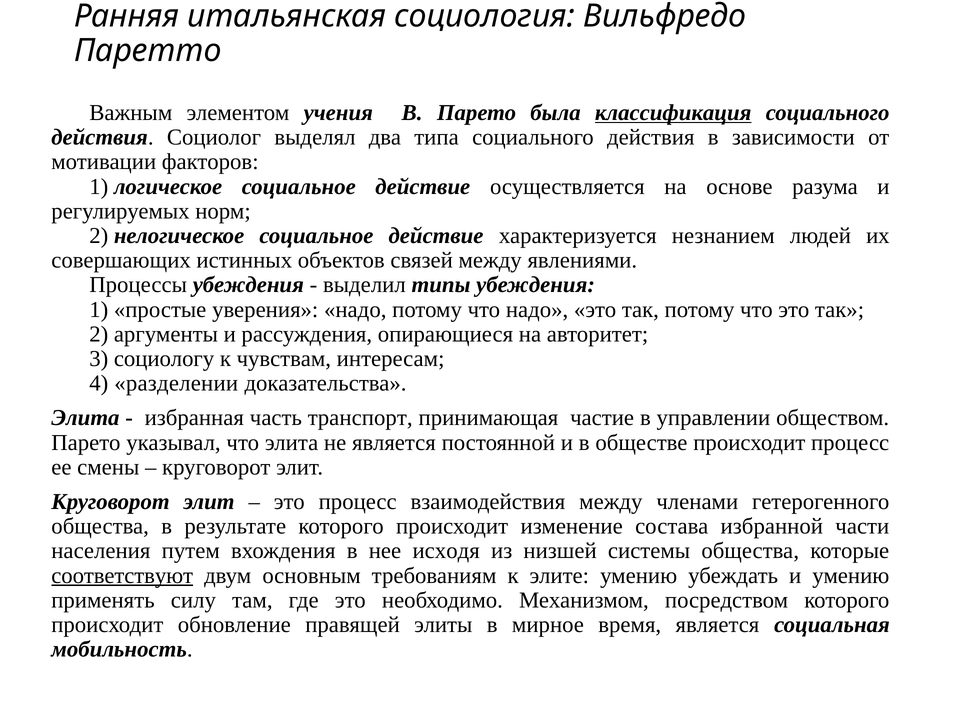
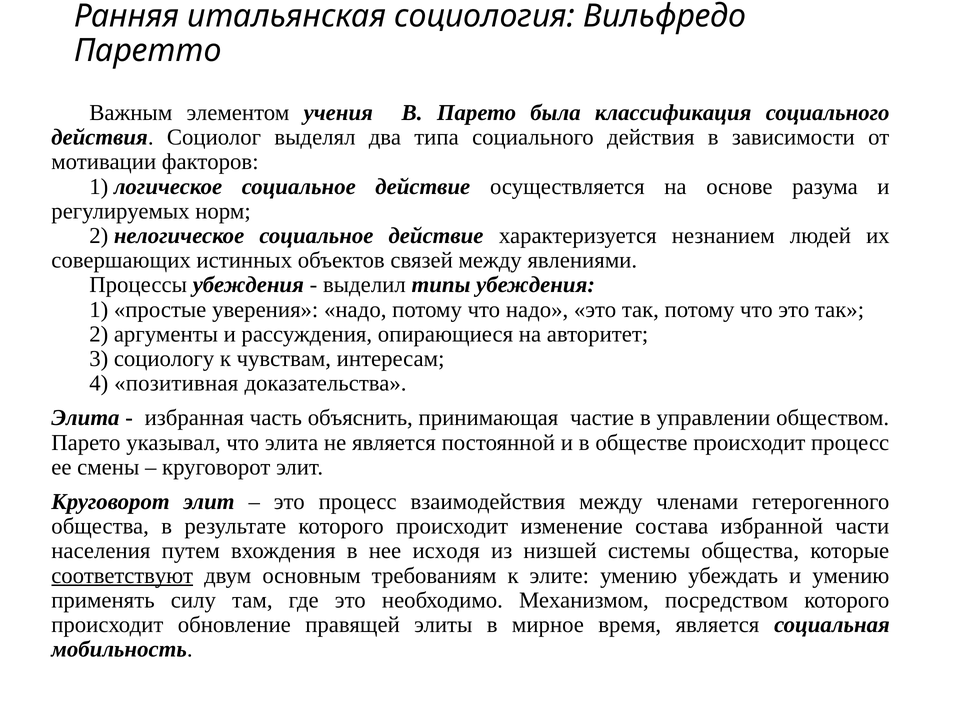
классификация underline: present -> none
разделении: разделении -> позитивная
транспорт: транспорт -> объяснить
